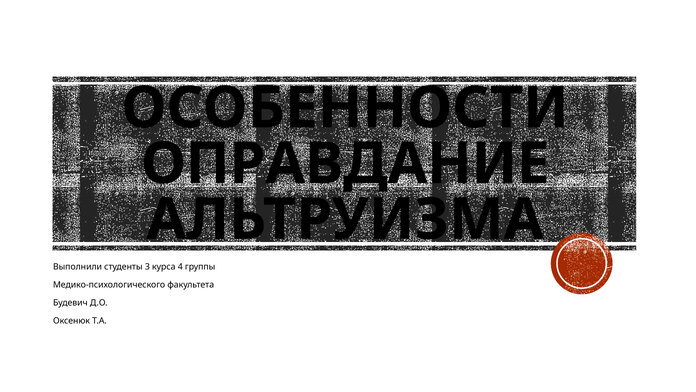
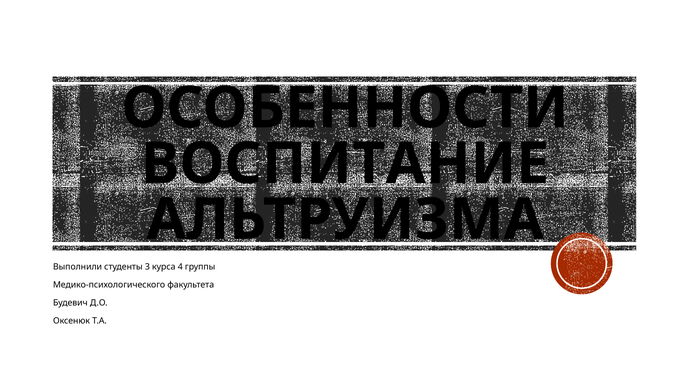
ОПРАВДАНИЕ: ОПРАВДАНИЕ -> ВОСПИТАНИЕ
